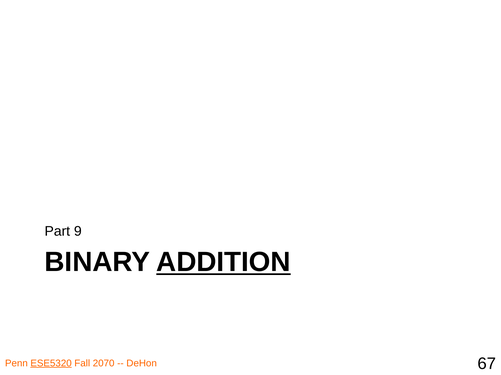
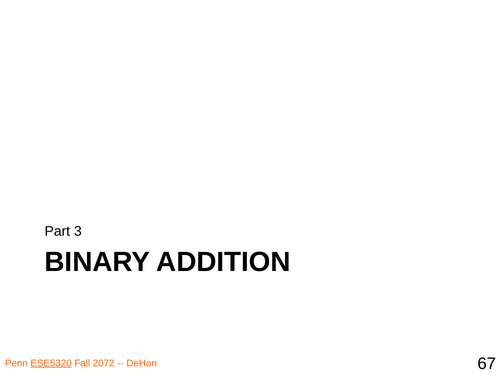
9: 9 -> 3
ADDITION underline: present -> none
2070: 2070 -> 2072
